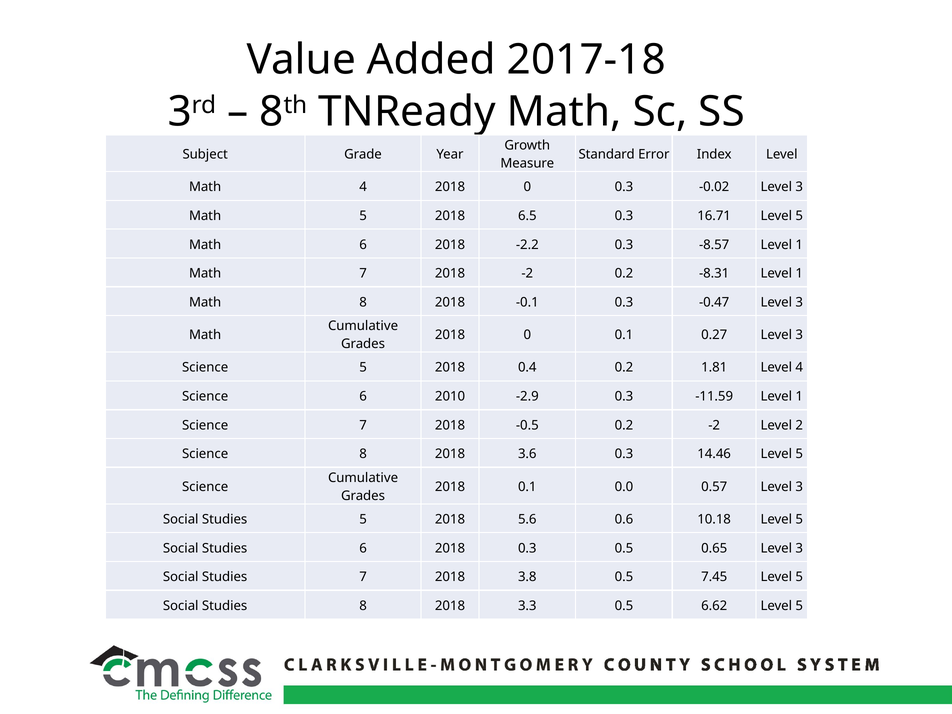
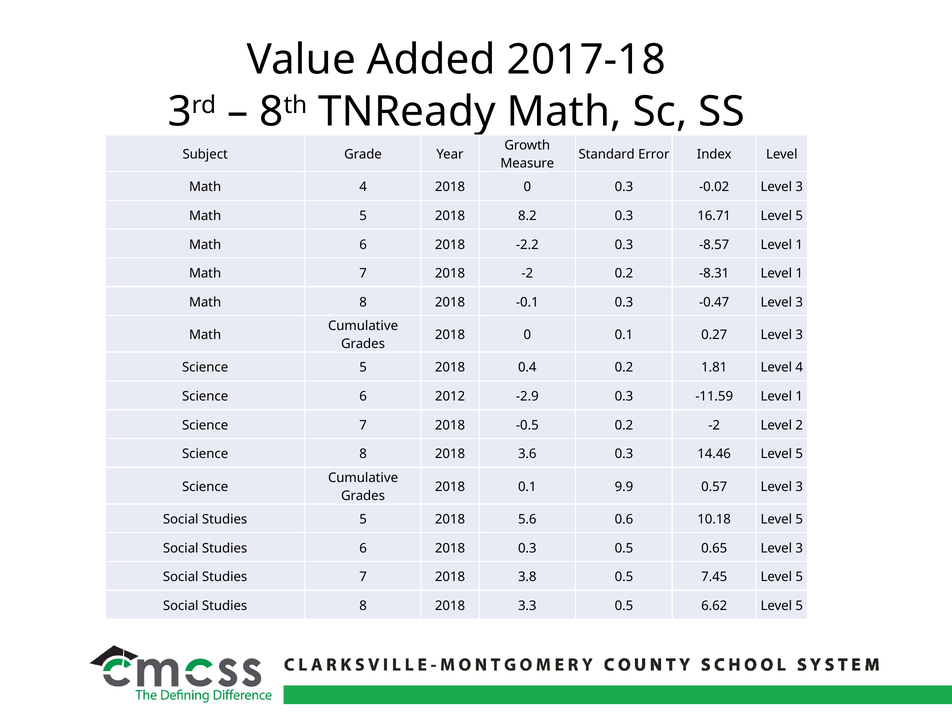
6.5: 6.5 -> 8.2
2010: 2010 -> 2012
0.0: 0.0 -> 9.9
